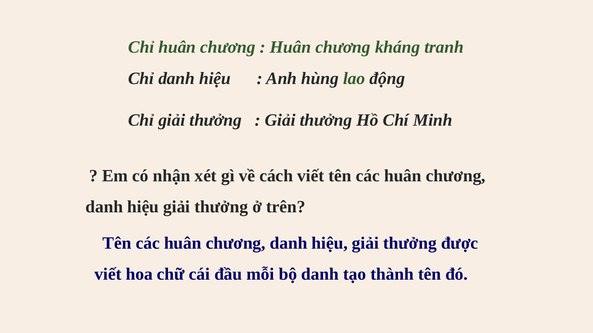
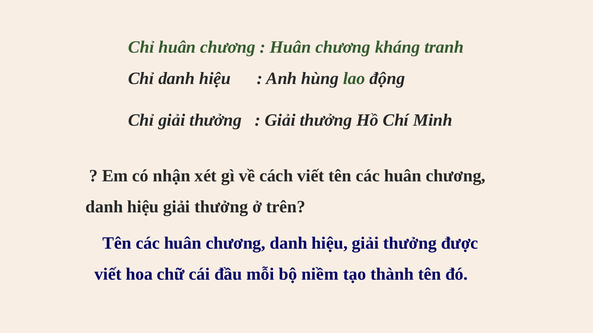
bộ danh: danh -> niềm
